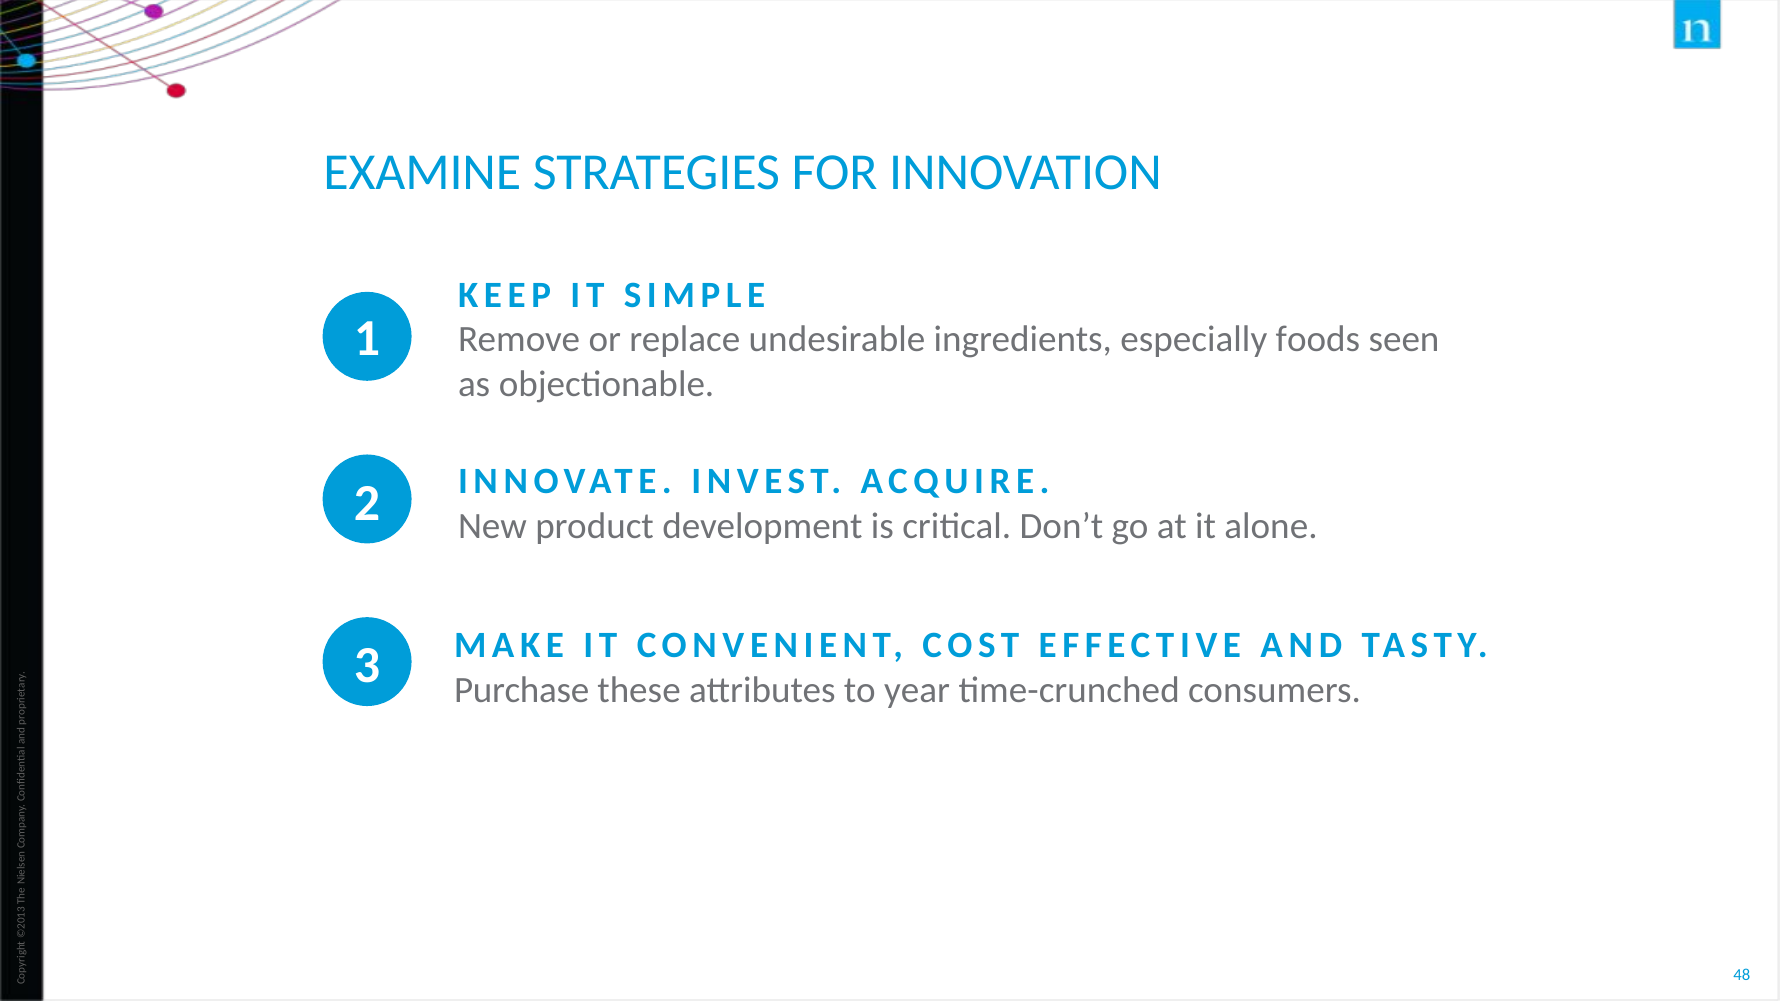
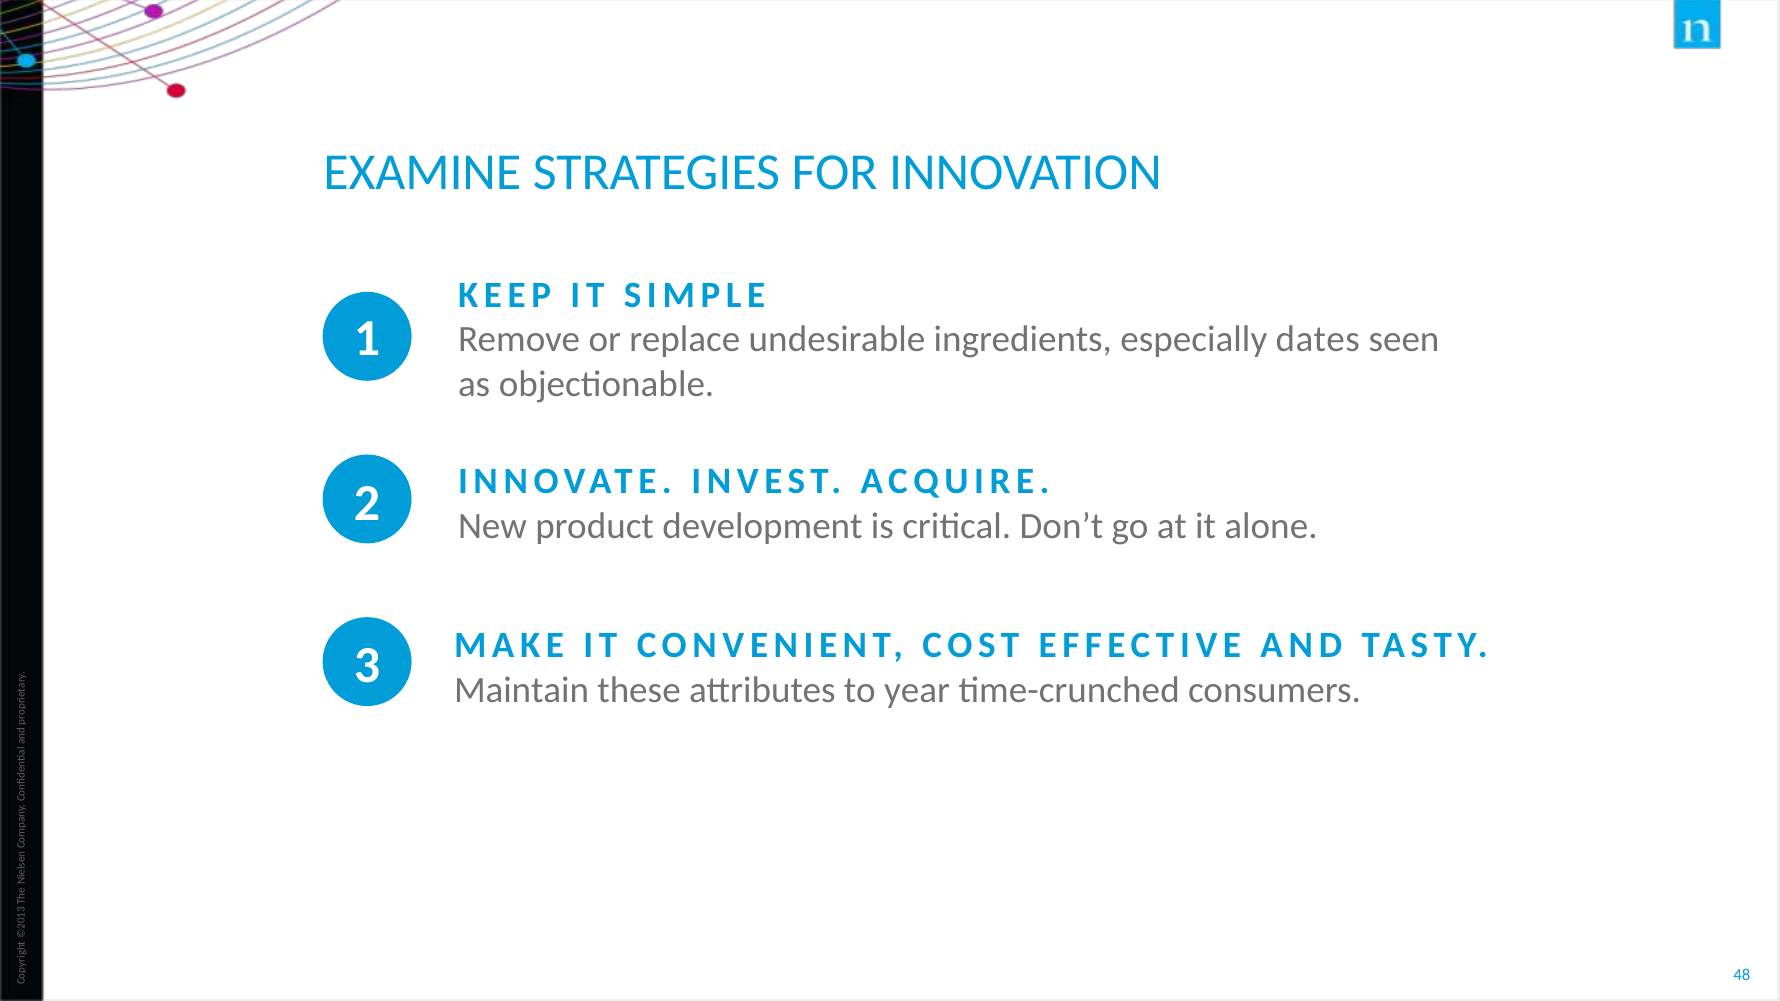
foods: foods -> dates
Purchase: Purchase -> Maintain
